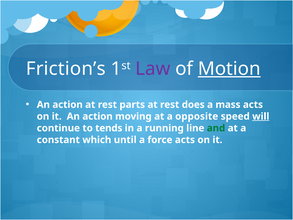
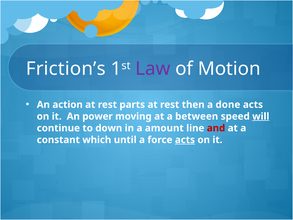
Motion underline: present -> none
does: does -> then
mass: mass -> done
it An action: action -> power
opposite: opposite -> between
tends: tends -> down
running: running -> amount
and colour: green -> red
acts at (185, 140) underline: none -> present
